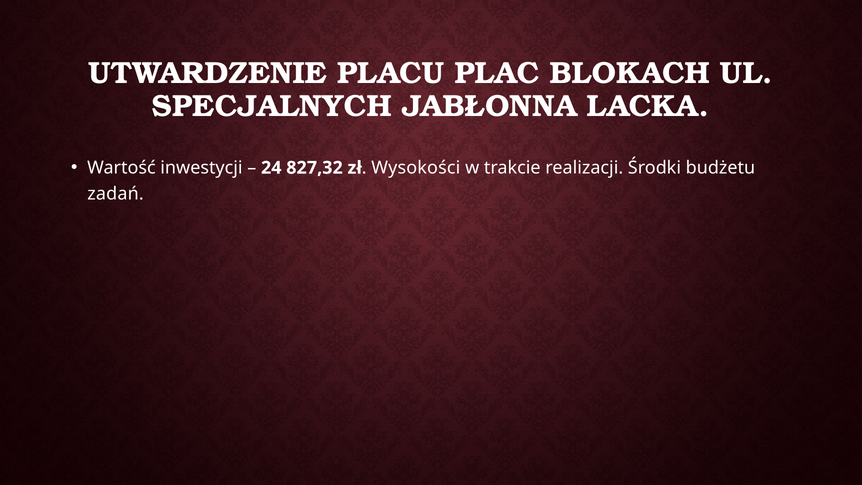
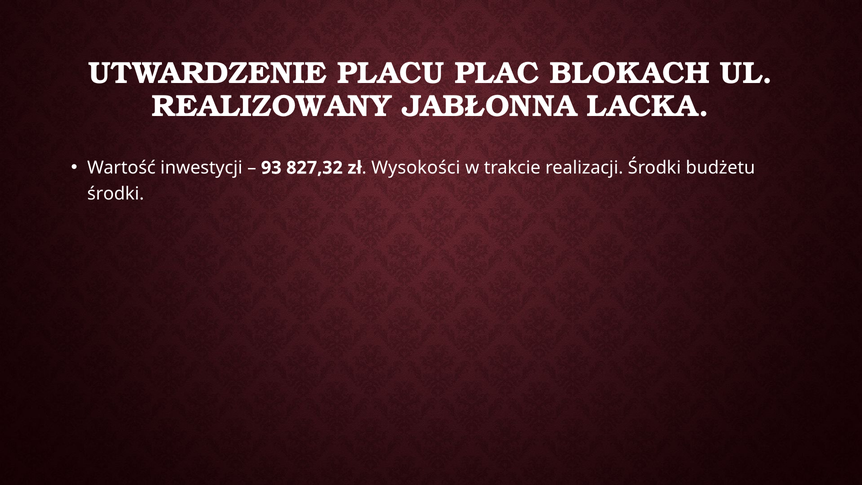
SPECJALNYCH: SPECJALNYCH -> REALIZOWANY
24: 24 -> 93
zadań at (116, 194): zadań -> środki
